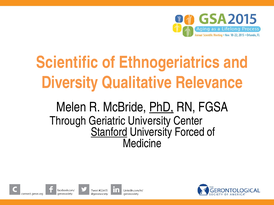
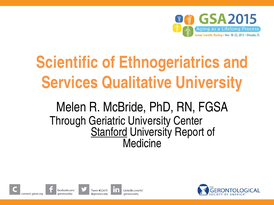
Diversity: Diversity -> Services
Qualitative Relevance: Relevance -> University
PhD underline: present -> none
Forced: Forced -> Report
